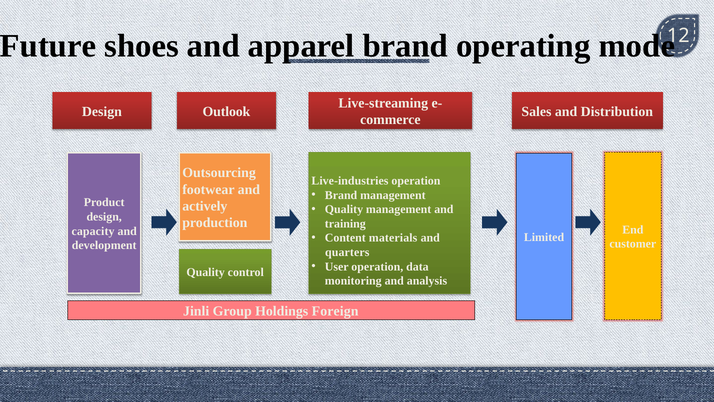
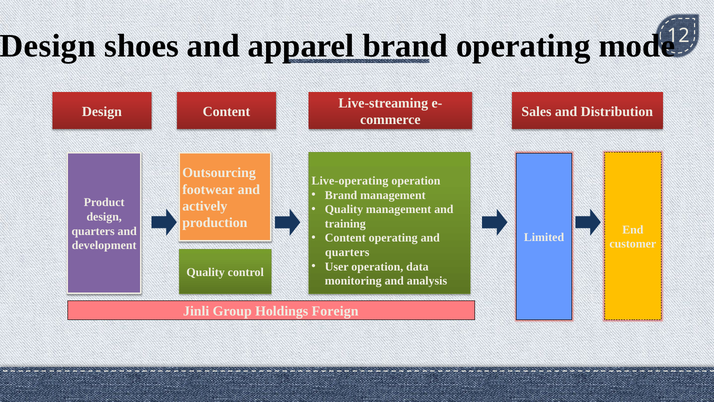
Future at (48, 46): Future -> Design
Design Outlook: Outlook -> Content
Live-industries: Live-industries -> Live-operating
capacity at (93, 231): capacity -> quarters
Content materials: materials -> operating
